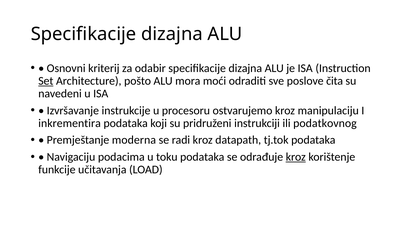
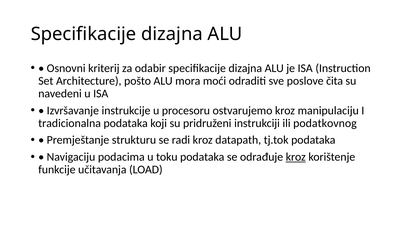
Set underline: present -> none
inkrementira: inkrementira -> tradicionalna
moderna: moderna -> strukturu
